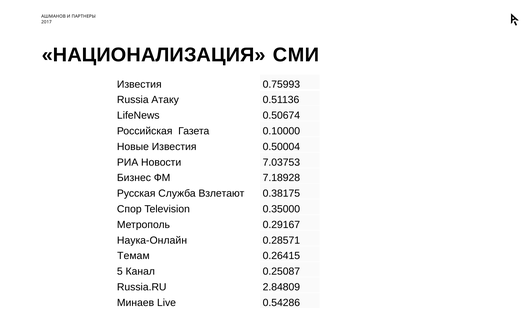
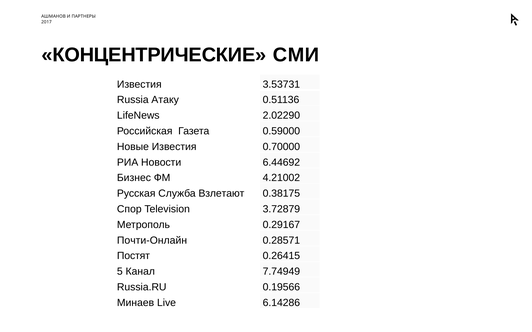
НАЦИОНАЛИЗАЦИЯ: НАЦИОНАЛИЗАЦИЯ -> КОНЦЕНТРИЧЕСКИЕ
0.75993: 0.75993 -> 3.53731
0.50674: 0.50674 -> 2.02290
0.10000: 0.10000 -> 0.59000
0.50004: 0.50004 -> 0.70000
7.03753: 7.03753 -> 6.44692
7.18928: 7.18928 -> 4.21002
0.35000: 0.35000 -> 3.72879
Наука-Онлайн: Наука-Онлайн -> Почти-Онлайн
Темам: Темам -> Постят
0.25087: 0.25087 -> 7.74949
2.84809: 2.84809 -> 0.19566
0.54286: 0.54286 -> 6.14286
